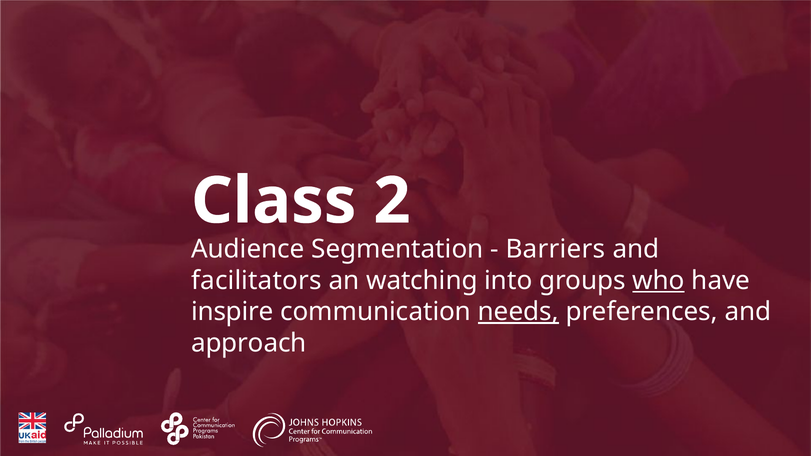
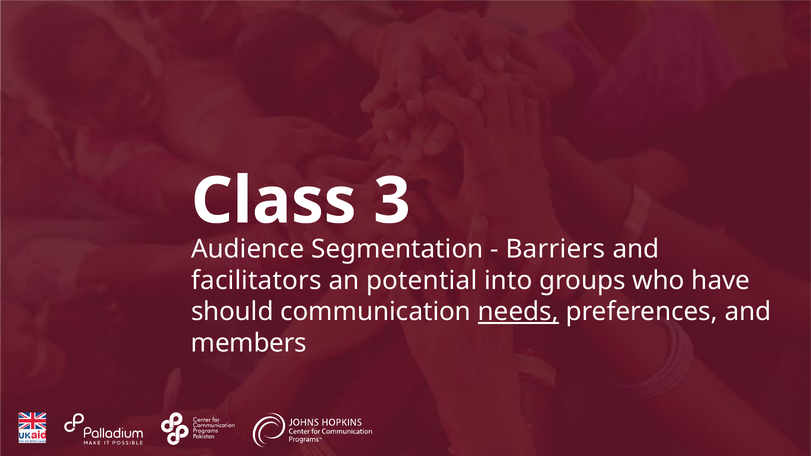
2: 2 -> 3
watching: watching -> potential
who underline: present -> none
inspire: inspire -> should
approach: approach -> members
